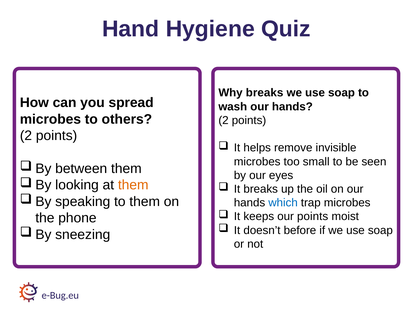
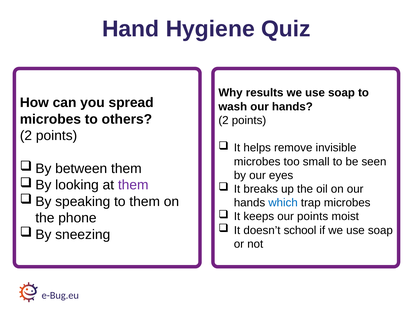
Why breaks: breaks -> results
them at (133, 186) colour: orange -> purple
before: before -> school
